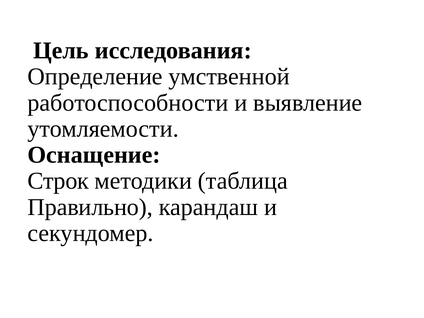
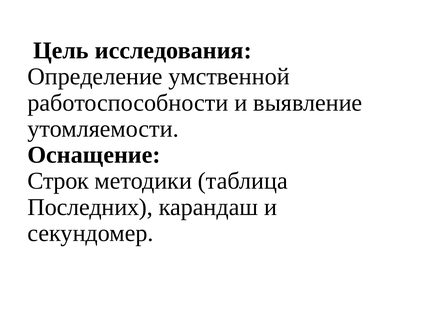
Правильно: Правильно -> Последних
